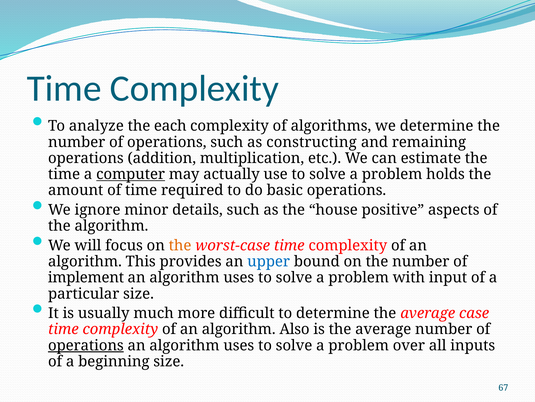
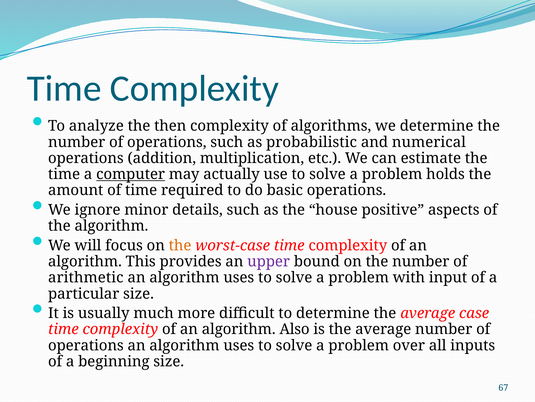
each: each -> then
constructing: constructing -> probabilistic
remaining: remaining -> numerical
upper colour: blue -> purple
implement: implement -> arithmetic
operations at (86, 345) underline: present -> none
